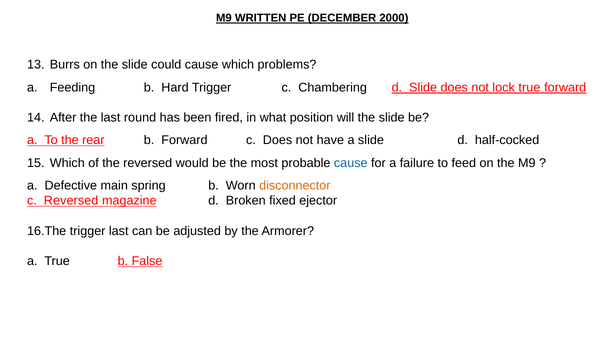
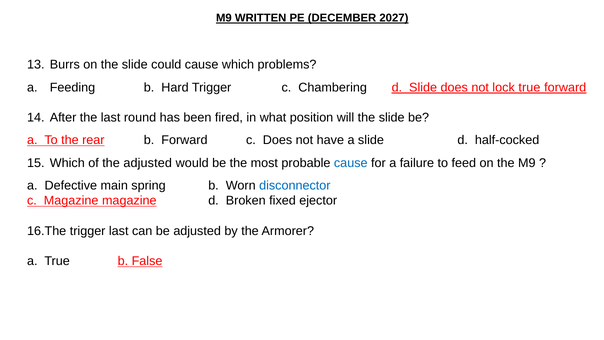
2000: 2000 -> 2027
the reversed: reversed -> adjusted
disconnector colour: orange -> blue
c Reversed: Reversed -> Magazine
